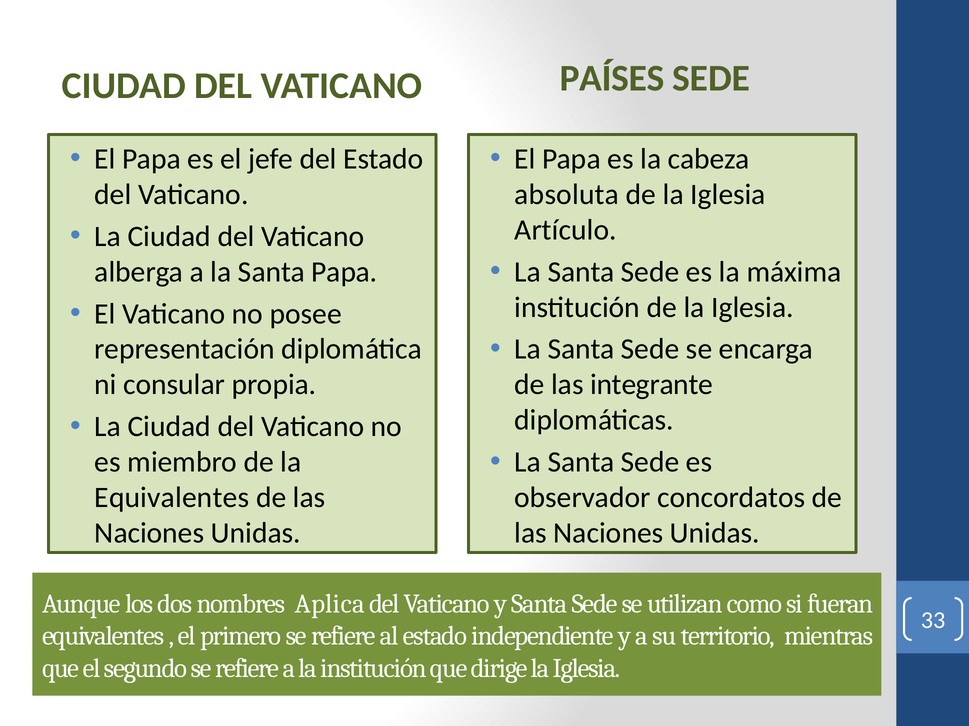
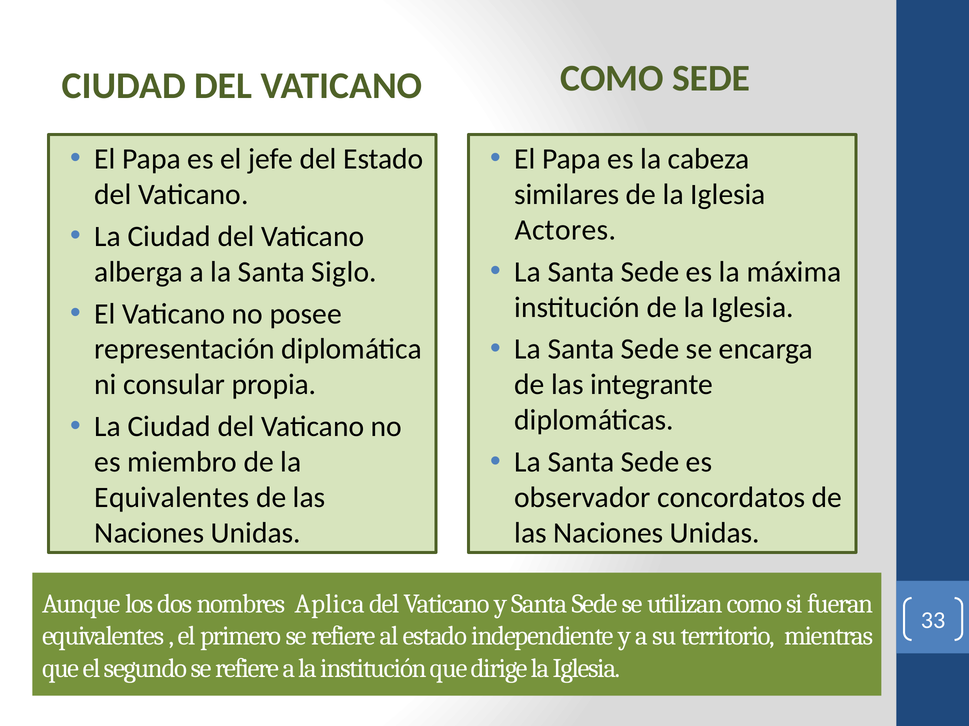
VATICANO PAÍSES: PAÍSES -> COMO
absoluta: absoluta -> similares
Artículo: Artículo -> Actores
Santa Papa: Papa -> Siglo
